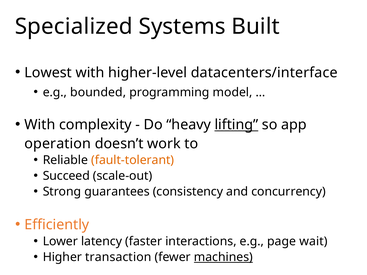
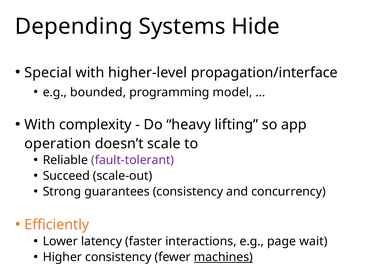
Specialized: Specialized -> Depending
Built: Built -> Hide
Lowest: Lowest -> Special
datacenters/interface: datacenters/interface -> propagation/interface
lifting underline: present -> none
work: work -> scale
fault-tolerant colour: orange -> purple
Higher transaction: transaction -> consistency
